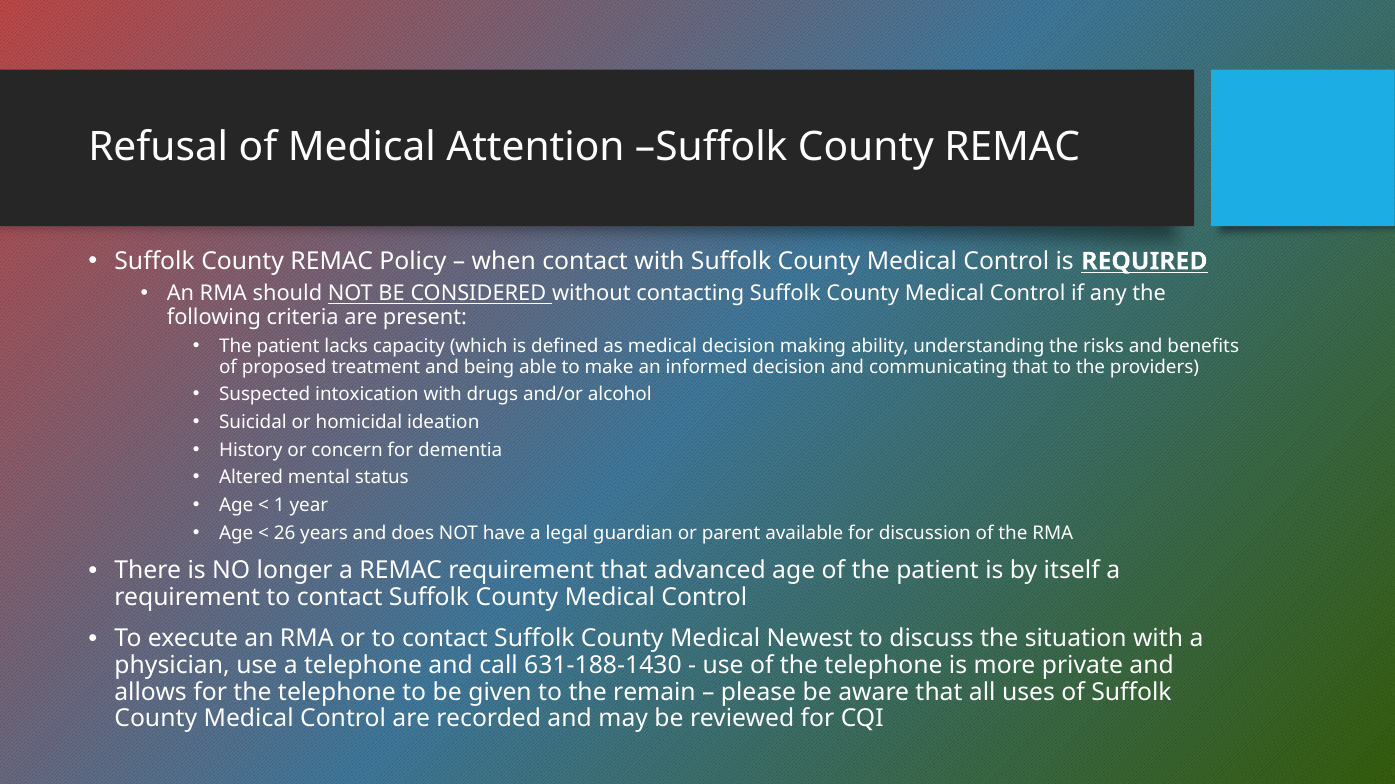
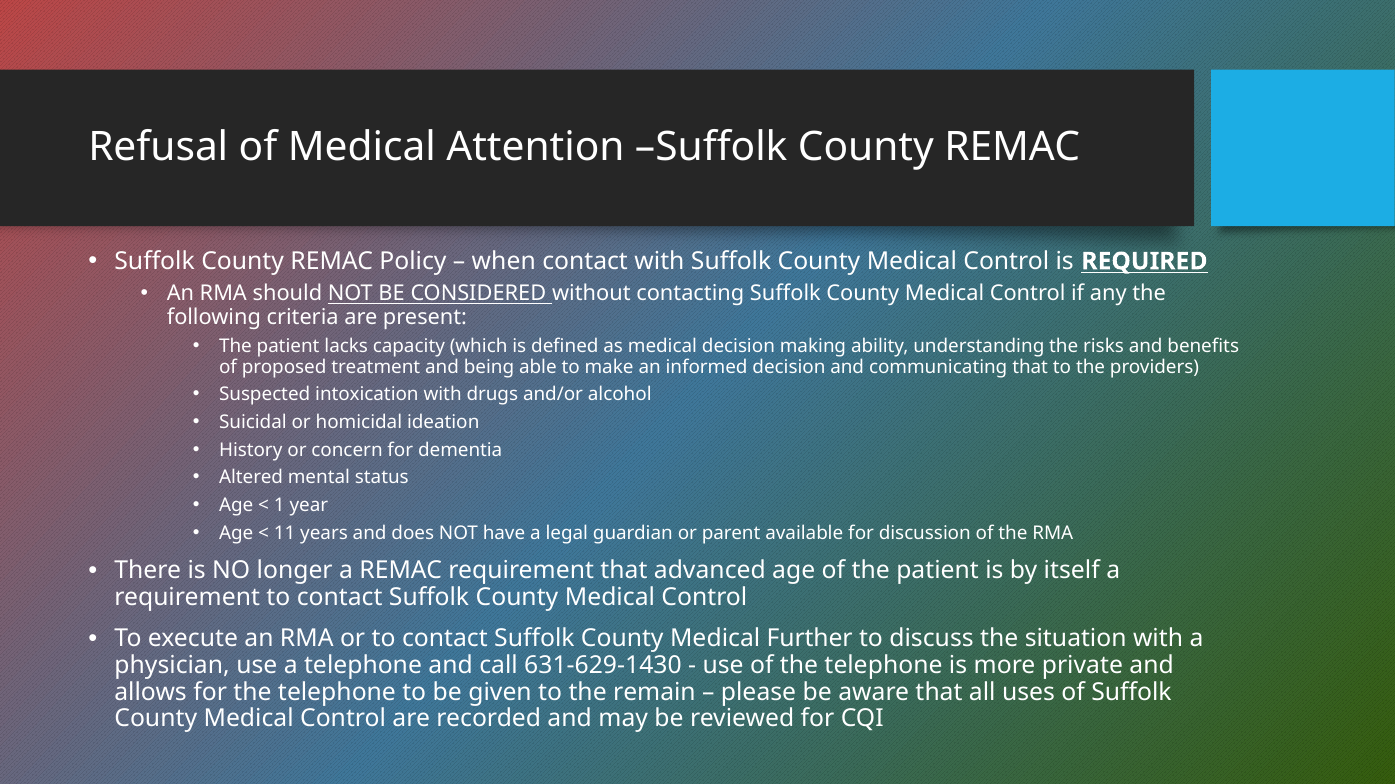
26: 26 -> 11
Newest: Newest -> Further
631-188-1430: 631-188-1430 -> 631-629-1430
